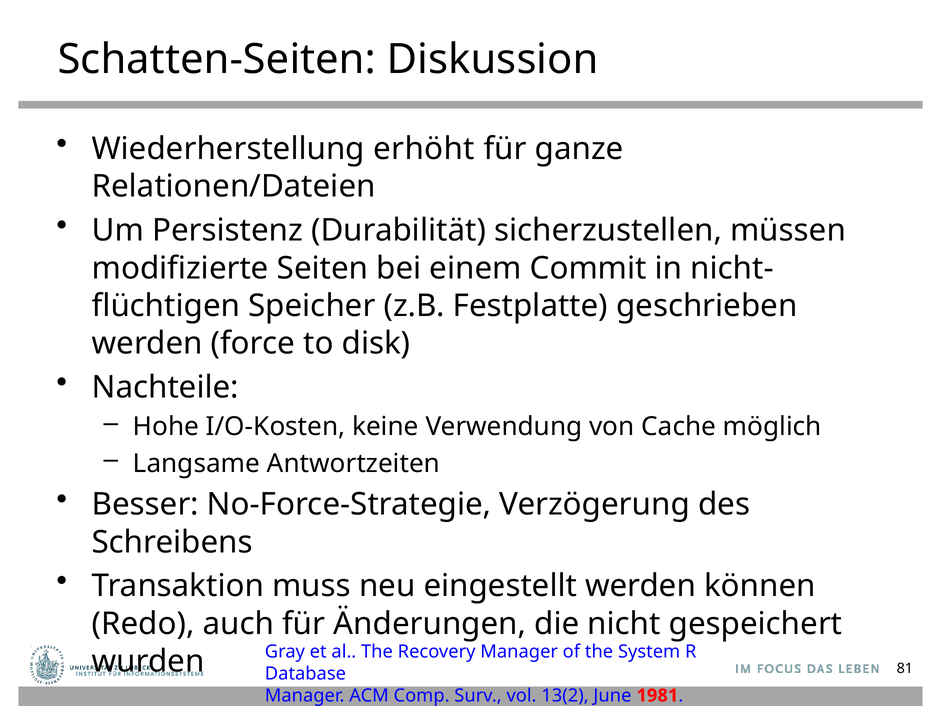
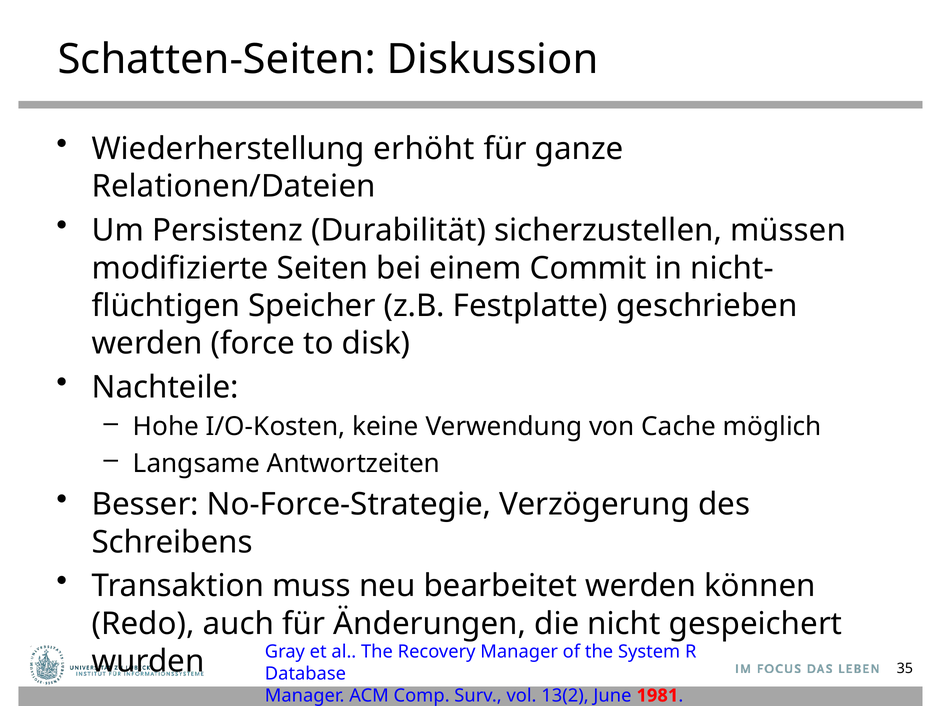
eingestellt: eingestellt -> bearbeitet
81: 81 -> 35
